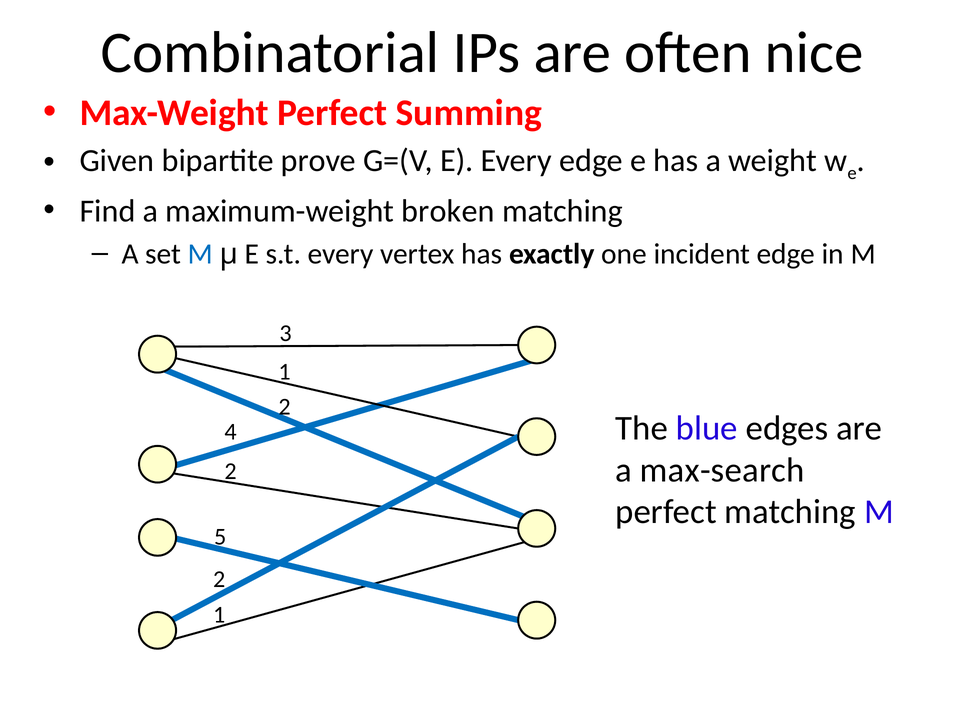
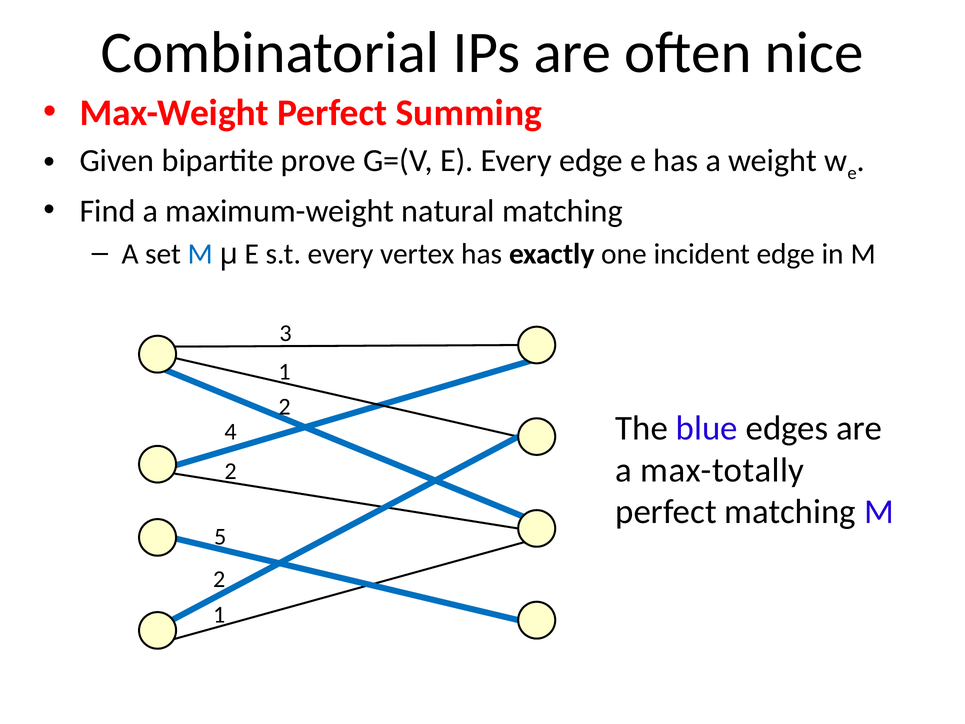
broken: broken -> natural
max-search: max-search -> max-totally
